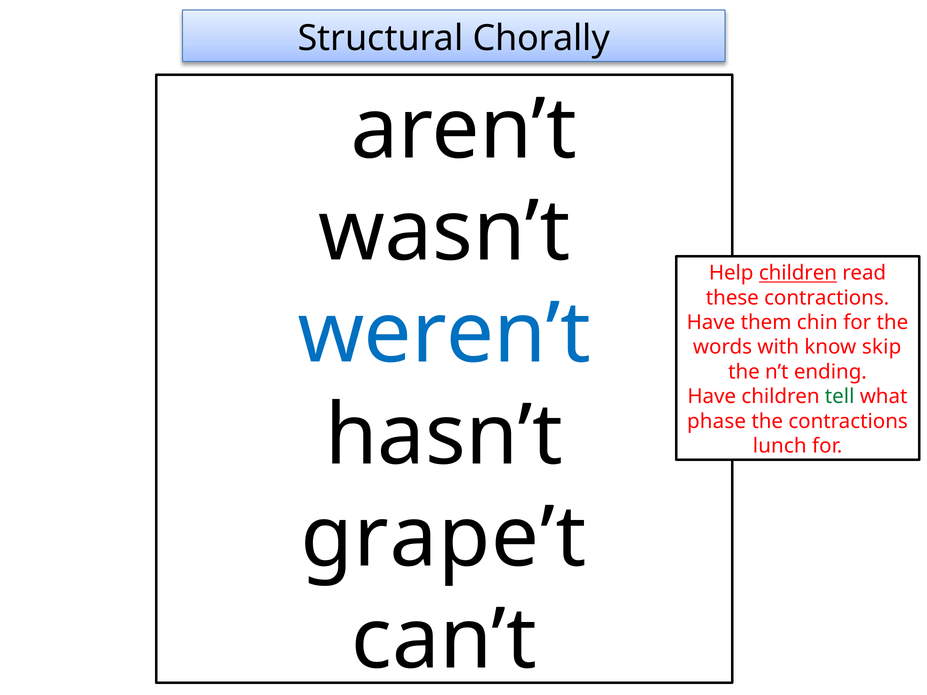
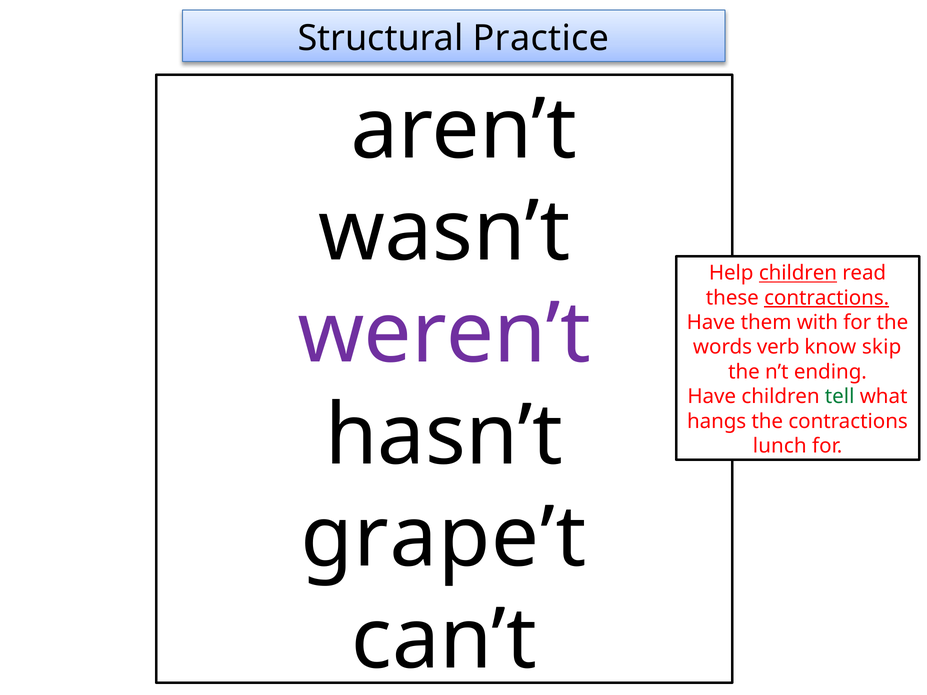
Chorally: Chorally -> Practice
contractions at (827, 298) underline: none -> present
weren’t colour: blue -> purple
chin: chin -> with
with: with -> verb
phase: phase -> hangs
